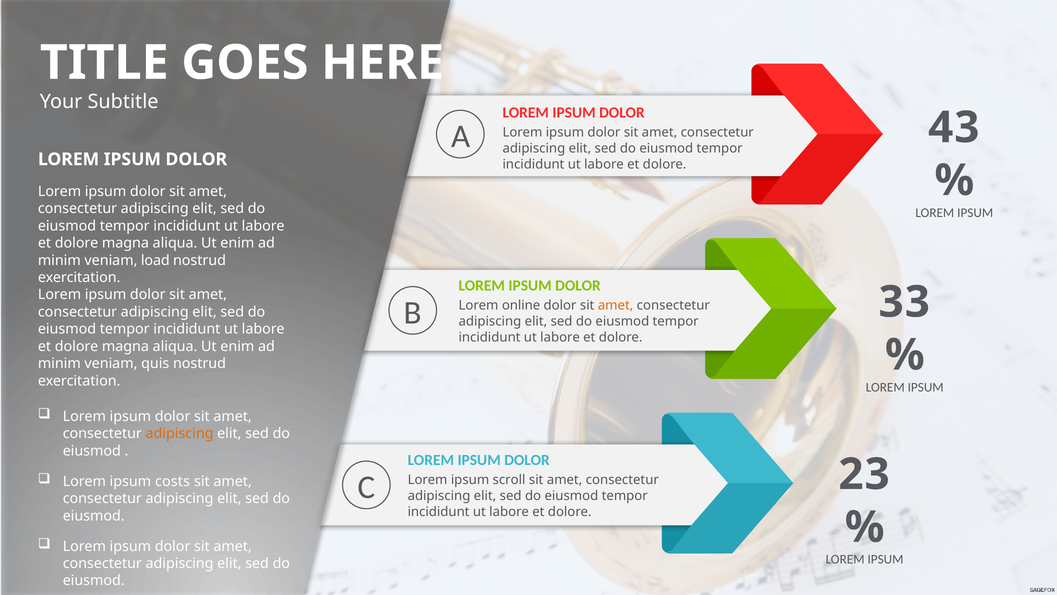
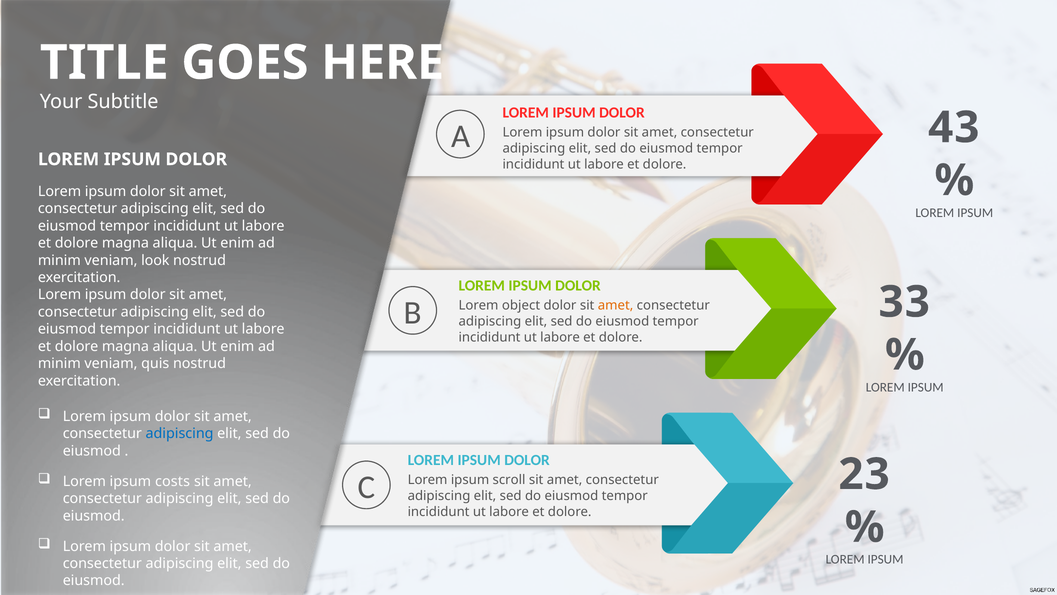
load: load -> look
online: online -> object
adipiscing at (180, 433) colour: orange -> blue
